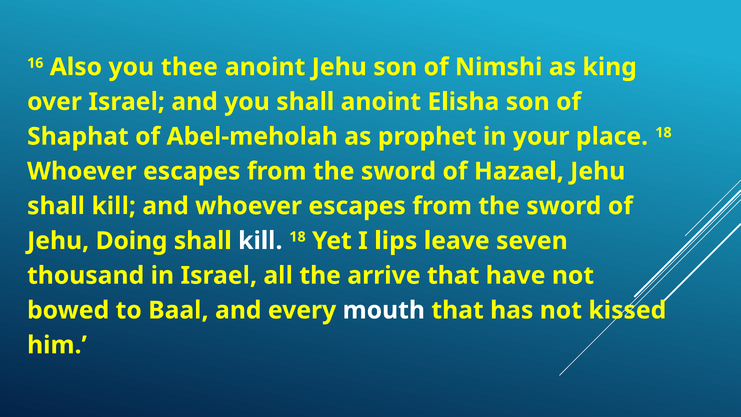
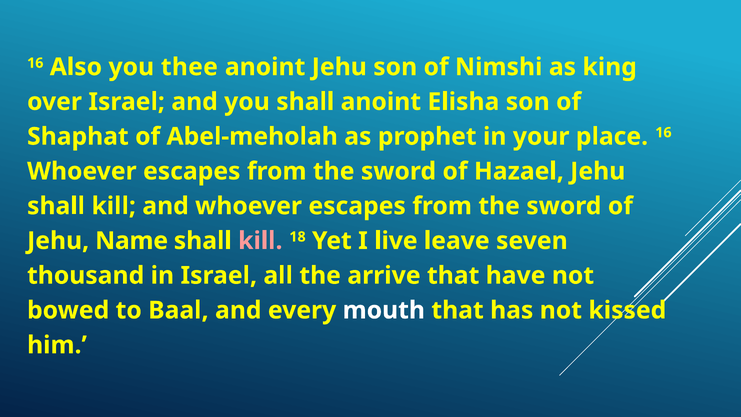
place 18: 18 -> 16
Doing: Doing -> Name
kill at (260, 241) colour: white -> pink
lips: lips -> live
